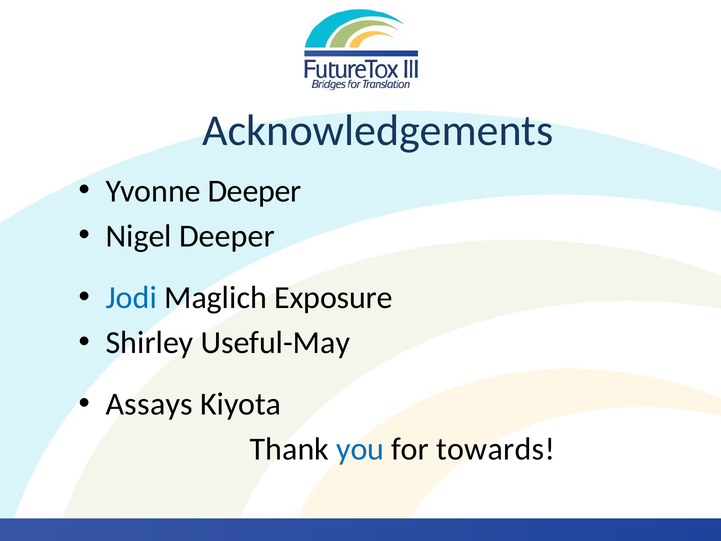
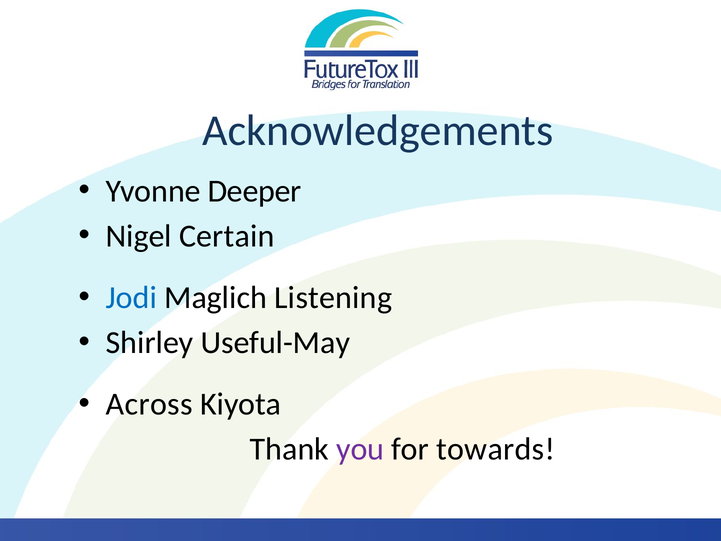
Nigel Deeper: Deeper -> Certain
Exposure: Exposure -> Listening
Assays: Assays -> Across
you colour: blue -> purple
